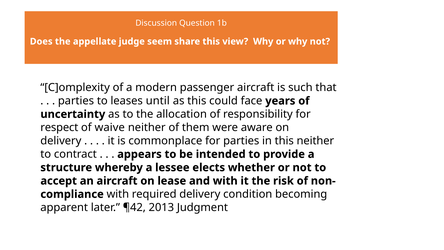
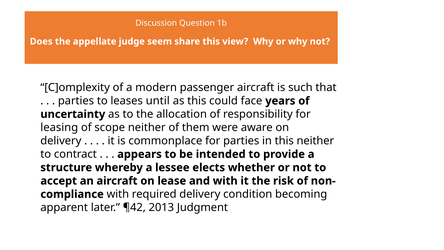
respect: respect -> leasing
waive: waive -> scope
